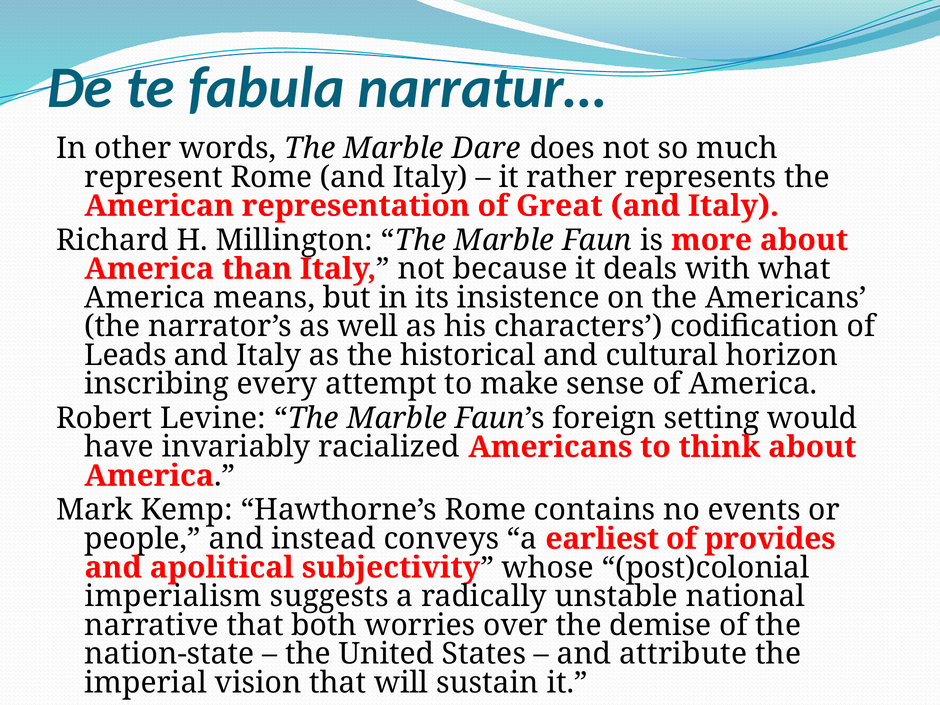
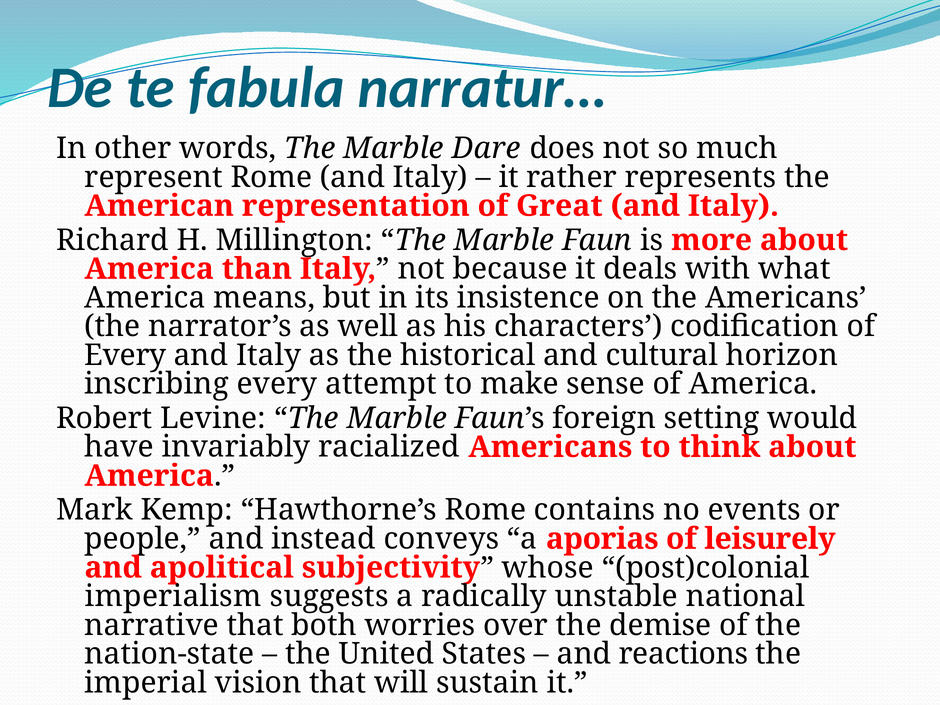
Leads at (125, 355): Leads -> Every
earliest: earliest -> aporias
provides: provides -> leisurely
attribute: attribute -> reactions
